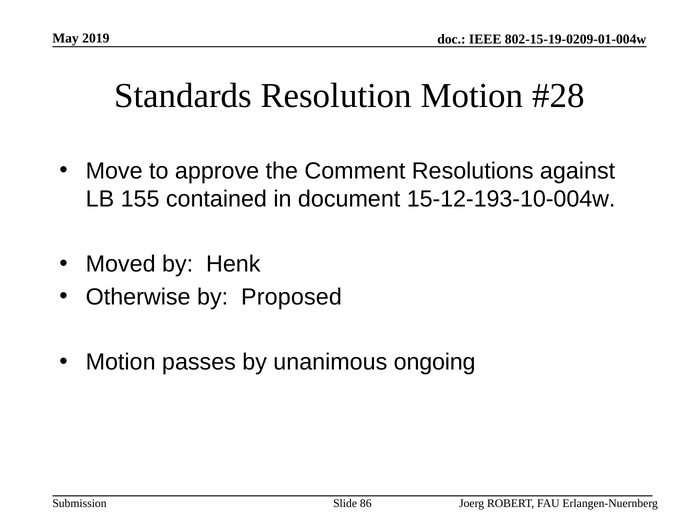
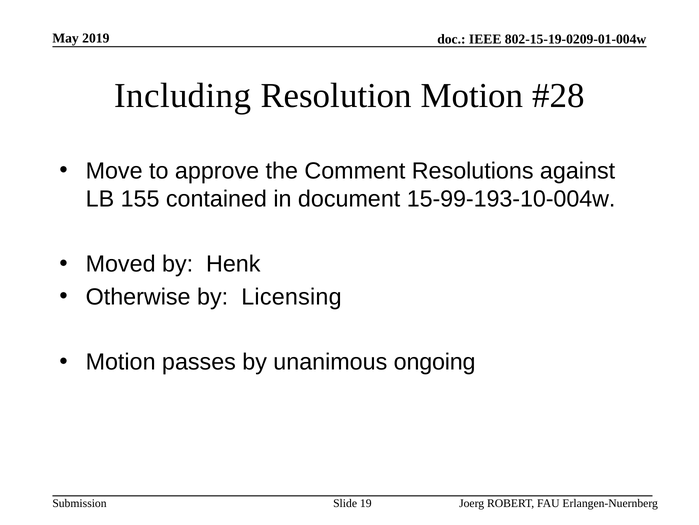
Standards: Standards -> Including
15-12-193-10-004w: 15-12-193-10-004w -> 15-99-193-10-004w
Proposed: Proposed -> Licensing
86: 86 -> 19
